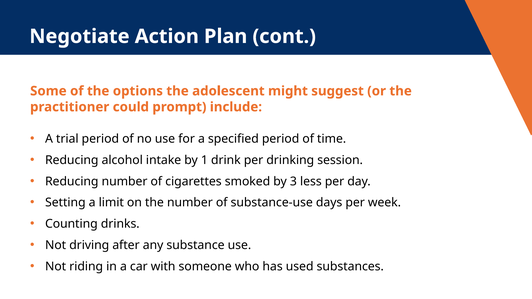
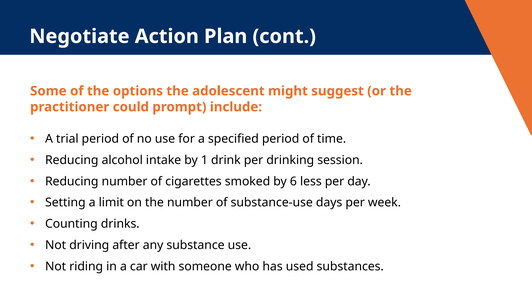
3: 3 -> 6
